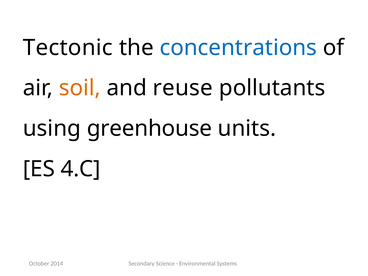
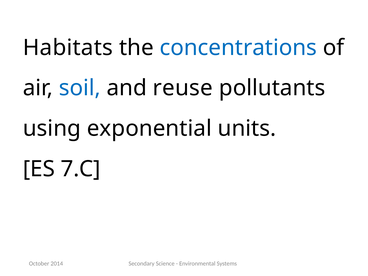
Tectonic: Tectonic -> Habitats
soil colour: orange -> blue
greenhouse: greenhouse -> exponential
4.C: 4.C -> 7.C
